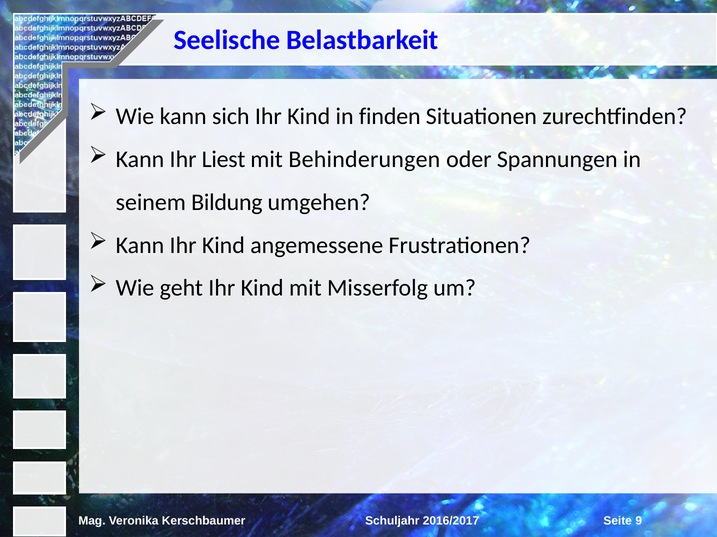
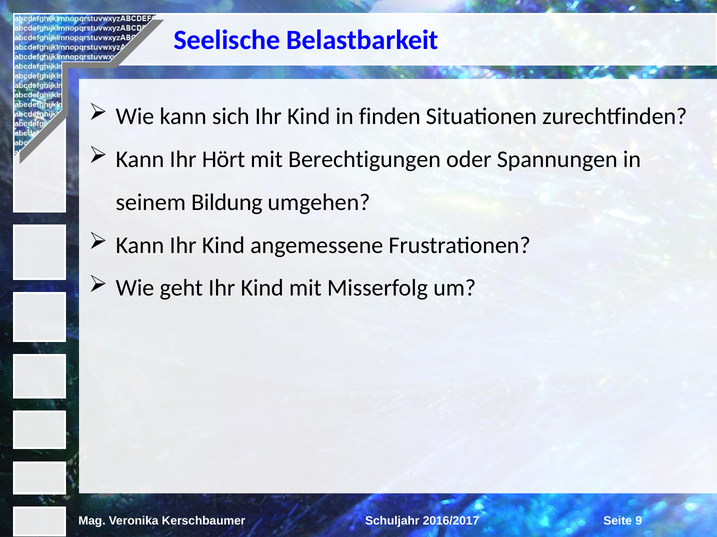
Liest: Liest -> Hört
Behinderungen: Behinderungen -> Berechtigungen
